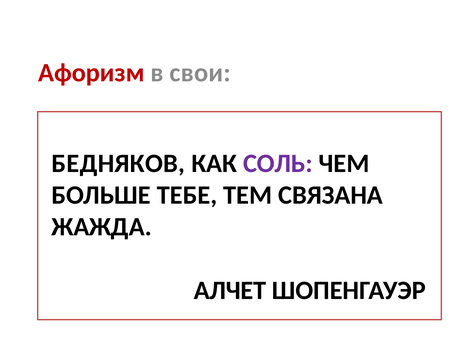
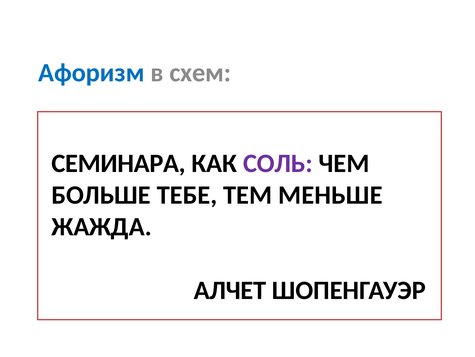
Афоризм colour: red -> blue
свои: свои -> схем
БЕДНЯКОВ: БЕДНЯКОВ -> СЕМИНАРА
СВЯЗАНА: СВЯЗАНА -> МЕНЬШЕ
